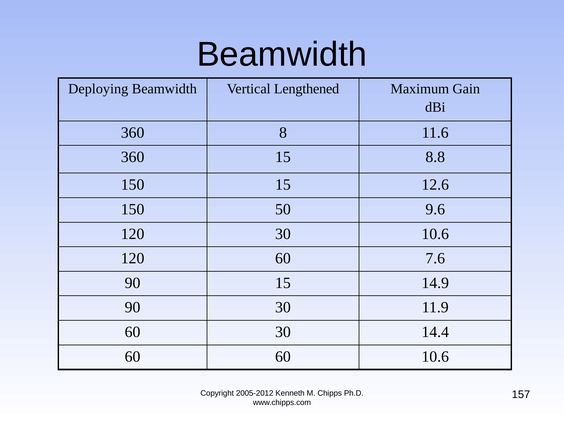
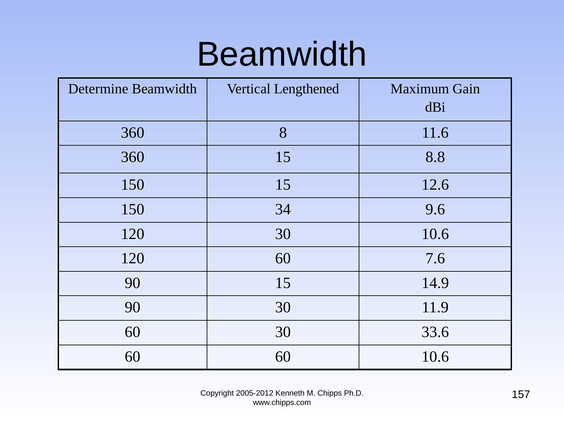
Deploying: Deploying -> Determine
50: 50 -> 34
14.4: 14.4 -> 33.6
